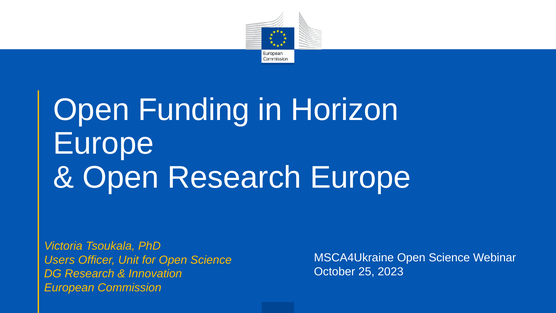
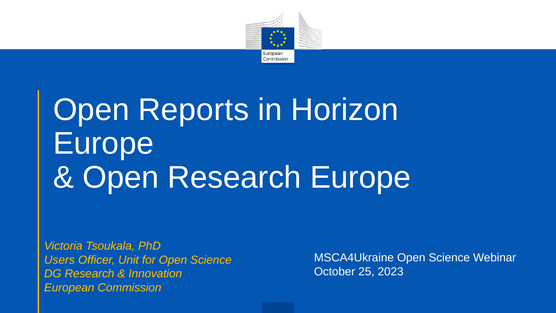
Funding: Funding -> Reports
